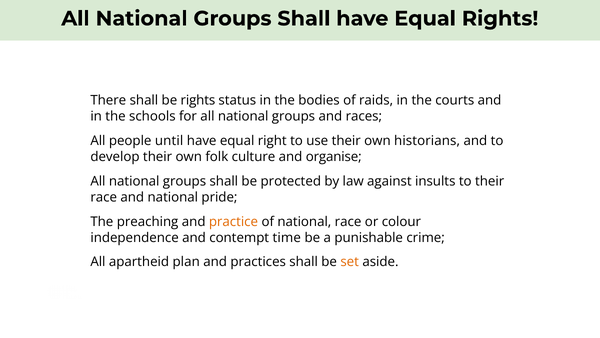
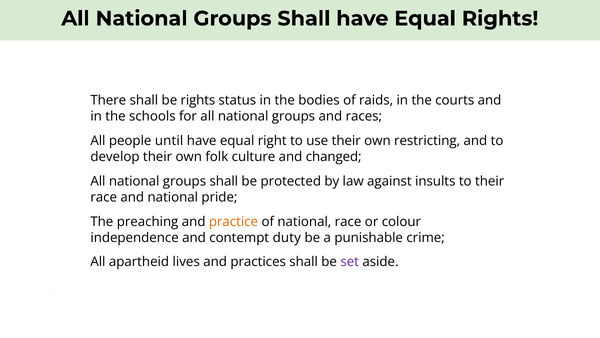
historians: historians -> restricting
organise: organise -> changed
time: time -> duty
plan: plan -> lives
set colour: orange -> purple
